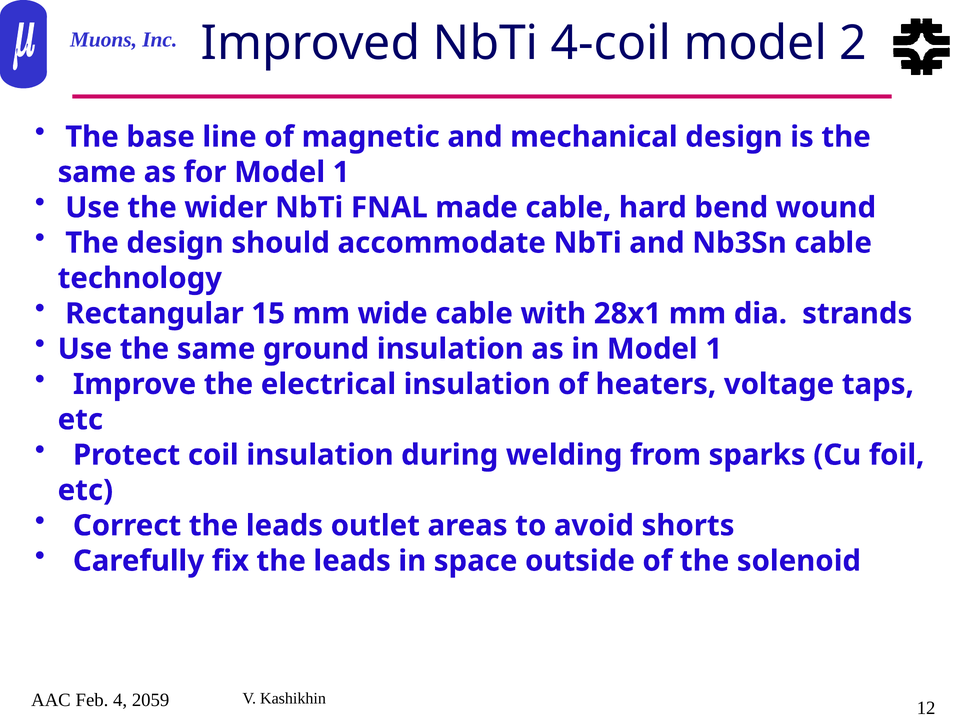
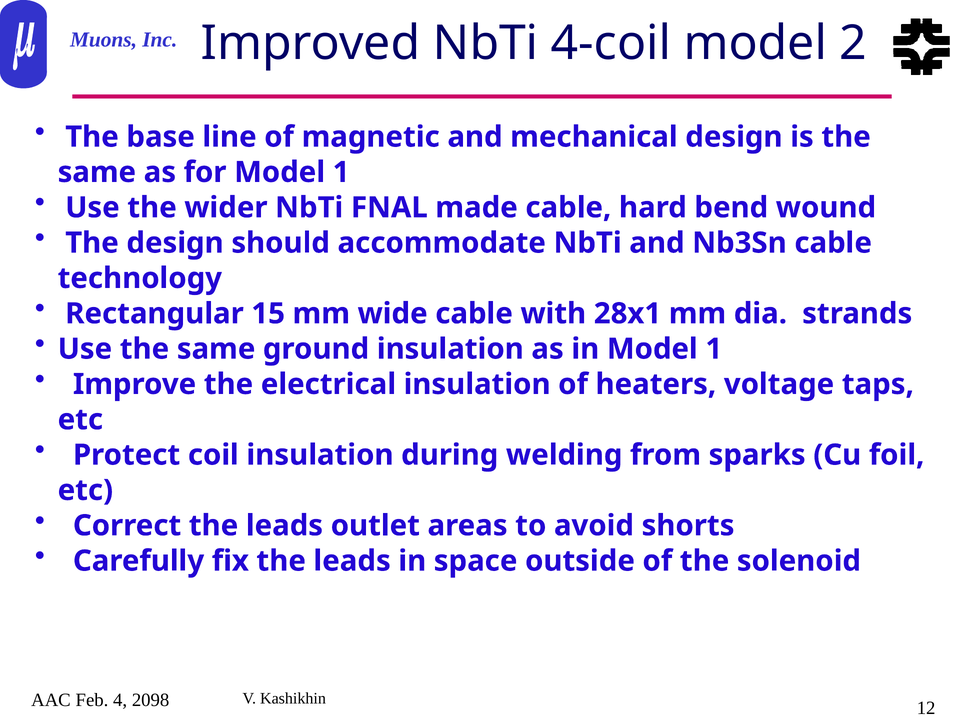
2059: 2059 -> 2098
